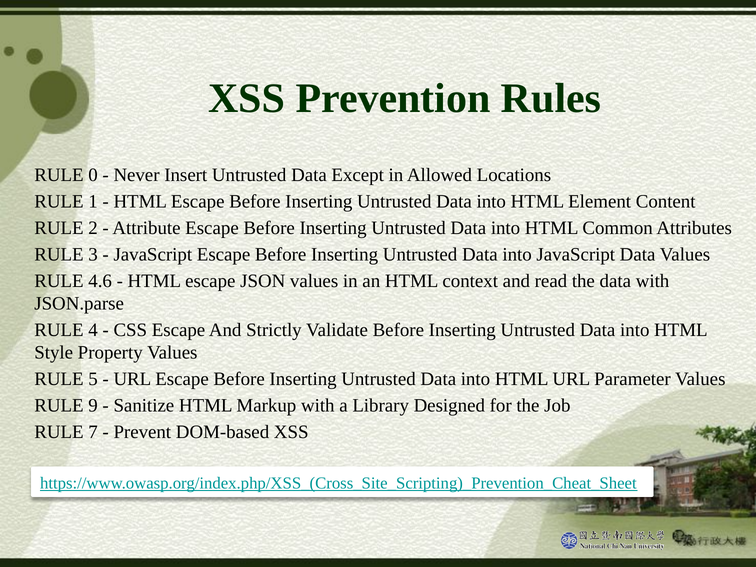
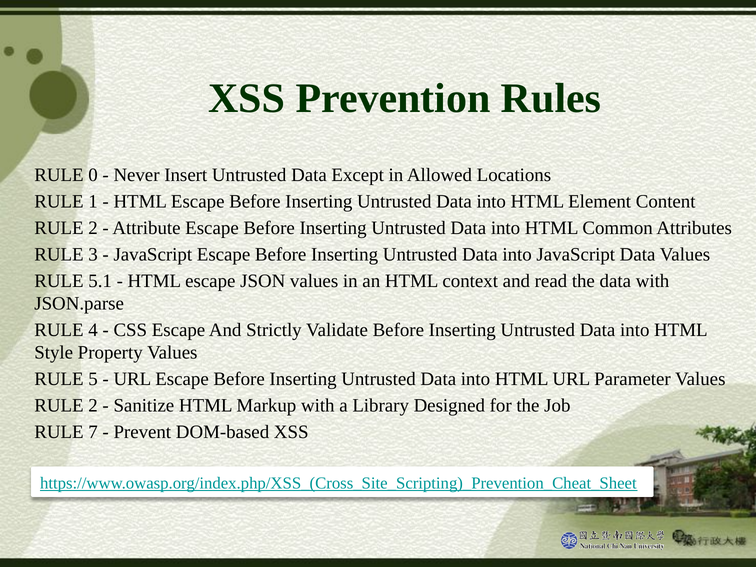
4.6: 4.6 -> 5.1
9 at (93, 406): 9 -> 2
